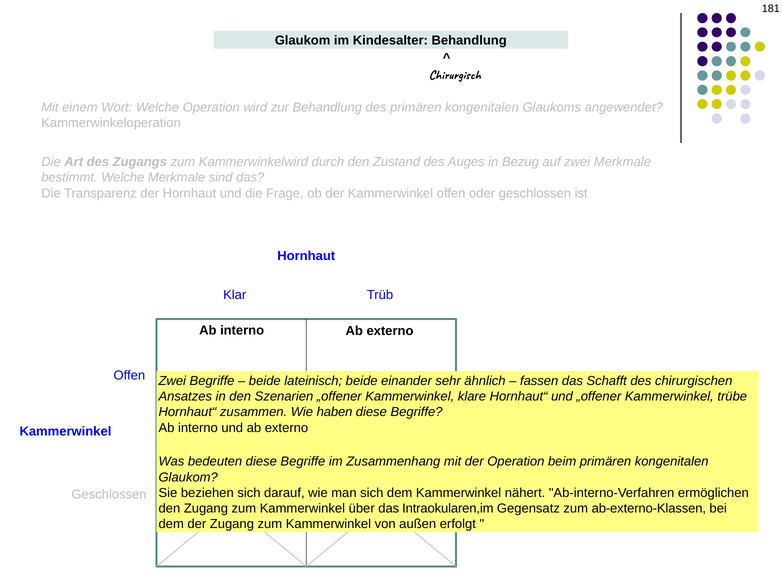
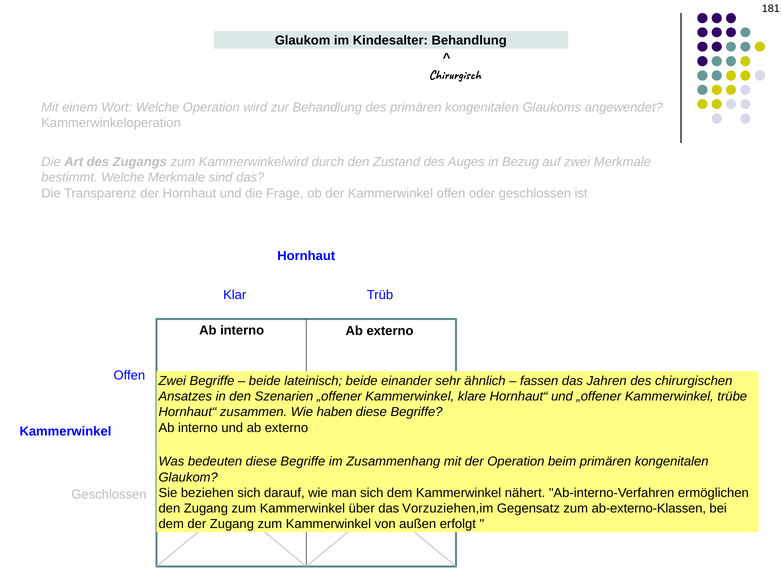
Schafft: Schafft -> Jahren
Intraokularen,im: Intraokularen,im -> Vorzuziehen,im
